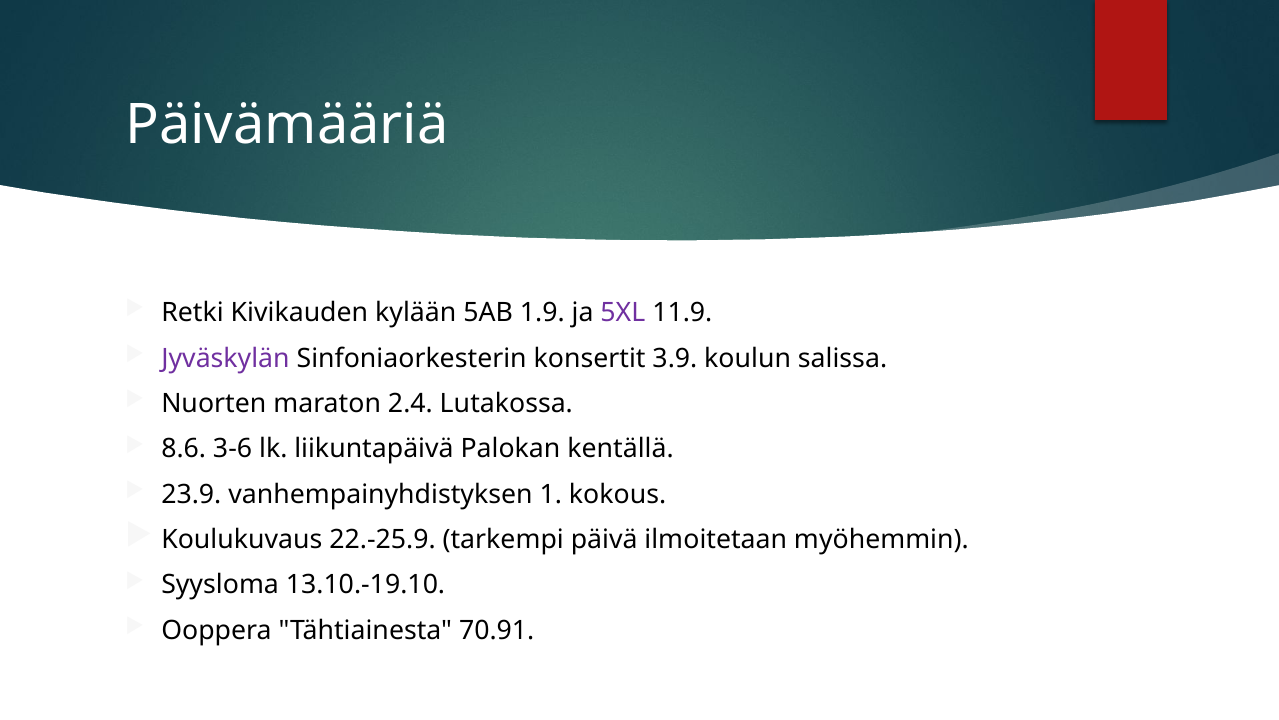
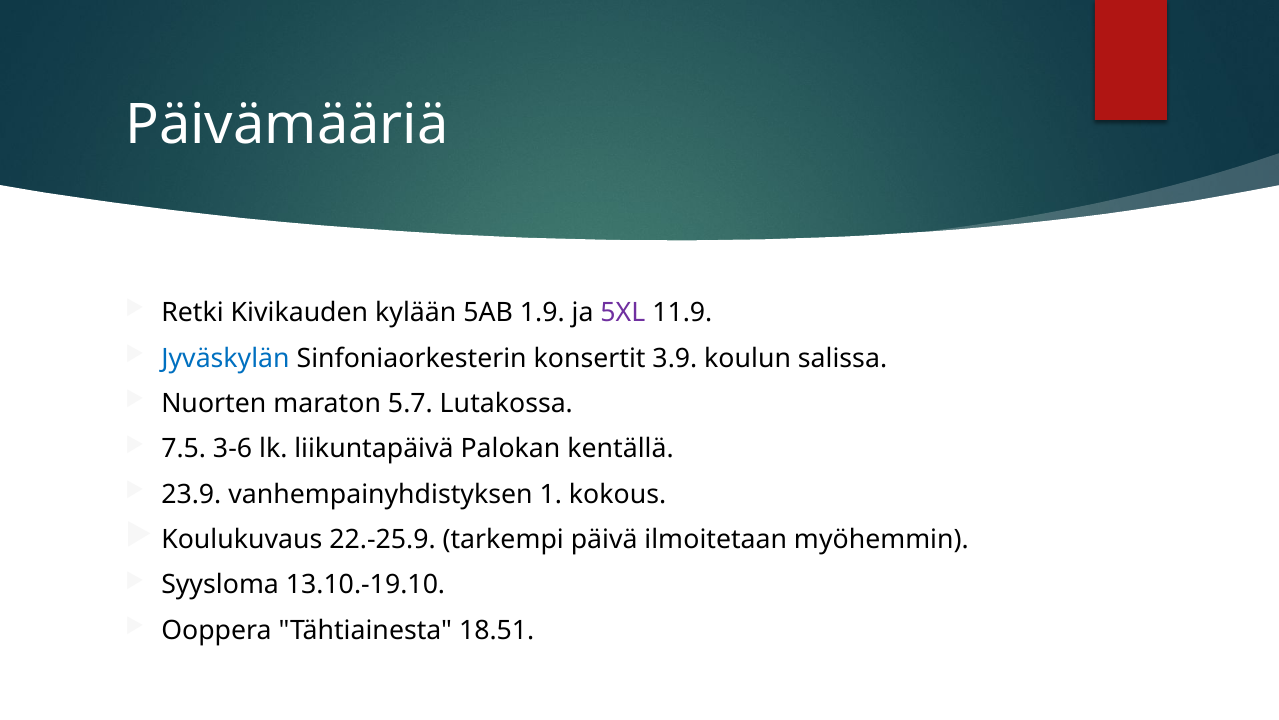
Jyväskylän colour: purple -> blue
2.4: 2.4 -> 5.7
8.6: 8.6 -> 7.5
70.91: 70.91 -> 18.51
